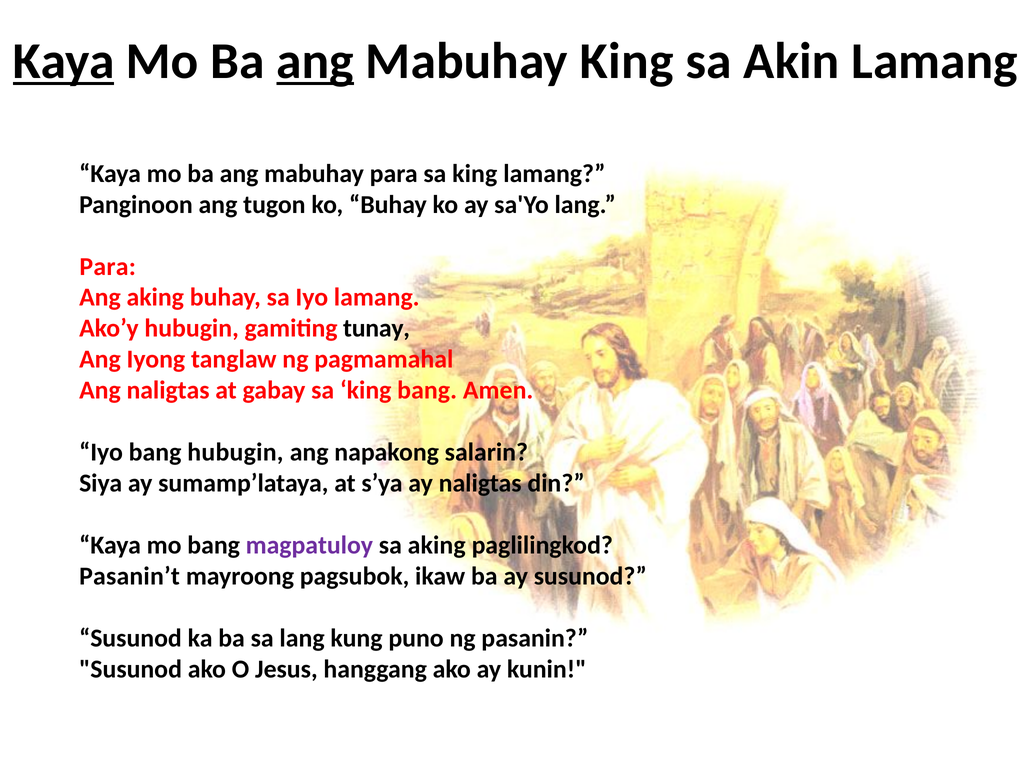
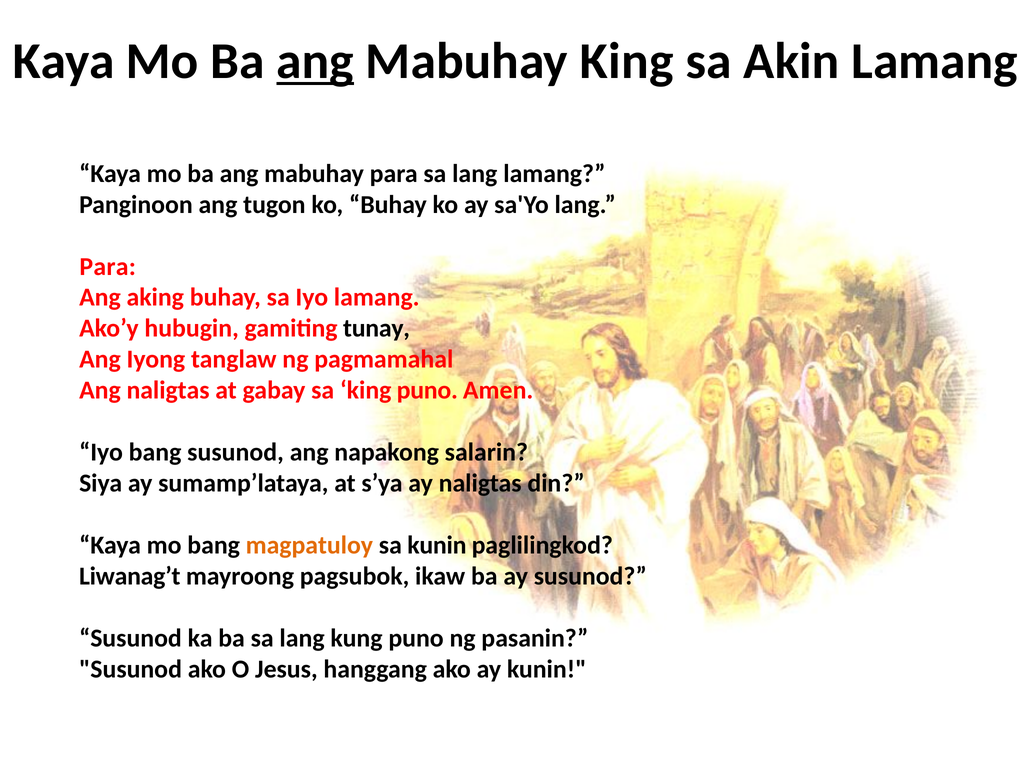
Kaya at (64, 61) underline: present -> none
para sa king: king -> lang
king bang: bang -> puno
bang hubugin: hubugin -> susunod
magpatuloy colour: purple -> orange
sa aking: aking -> kunin
Pasanin’t: Pasanin’t -> Liwanag’t
